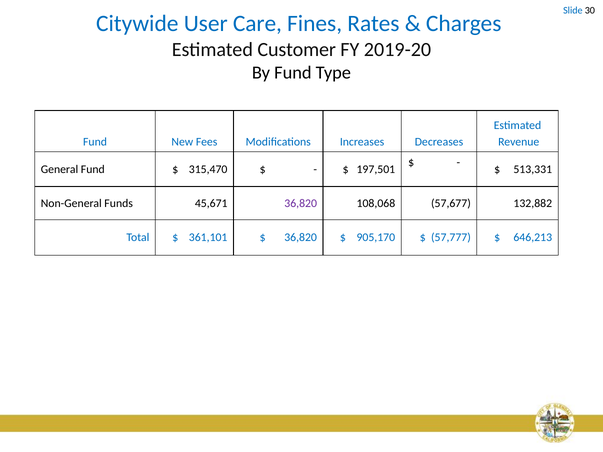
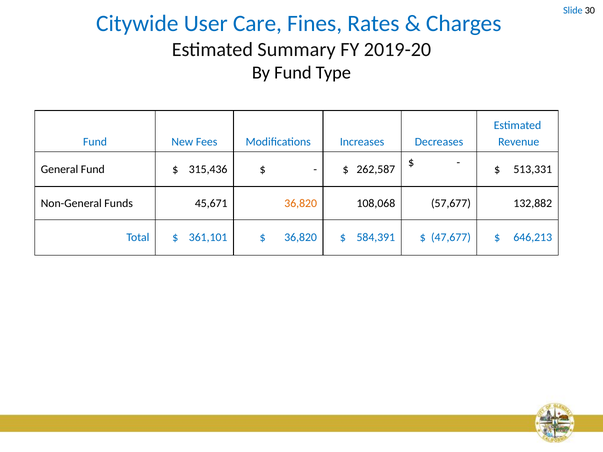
Customer: Customer -> Summary
315,470: 315,470 -> 315,436
197,501: 197,501 -> 262,587
36,820 at (301, 203) colour: purple -> orange
905,170: 905,170 -> 584,391
57,777: 57,777 -> 47,677
